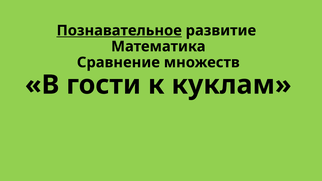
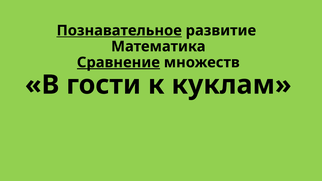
Сравнение underline: none -> present
